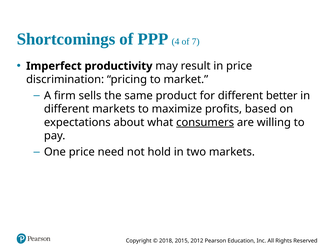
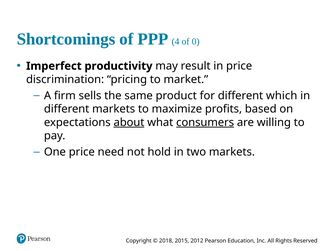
7: 7 -> 0
better: better -> which
about underline: none -> present
